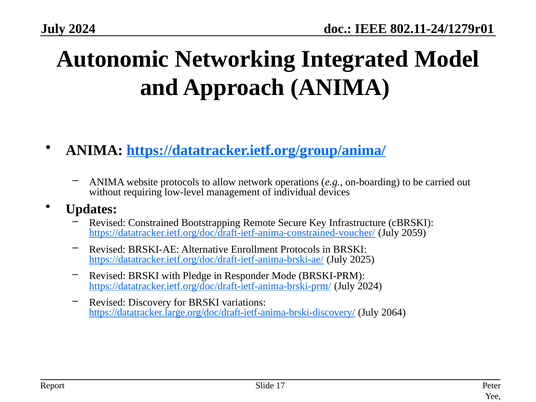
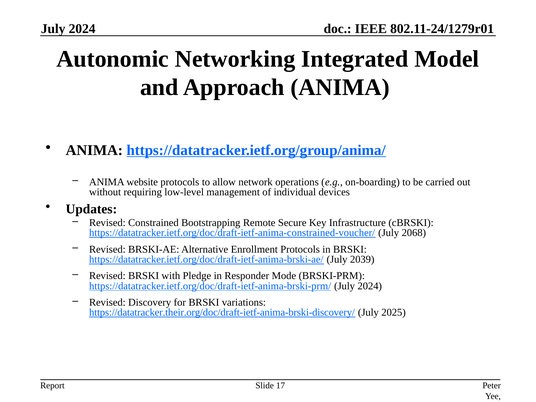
2059: 2059 -> 2068
2025: 2025 -> 2039
https://datatracker.large.org/doc/draft-ietf-anima-brski-discovery/: https://datatracker.large.org/doc/draft-ietf-anima-brski-discovery/ -> https://datatracker.their.org/doc/draft-ietf-anima-brski-discovery/
2064: 2064 -> 2025
